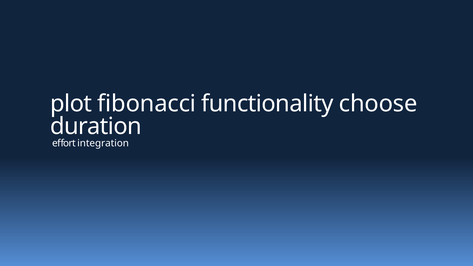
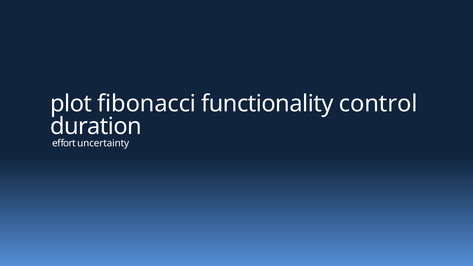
choose: choose -> control
integration: integration -> uncertainty
